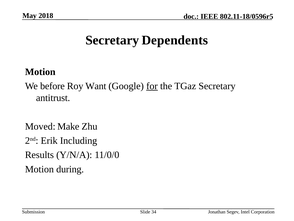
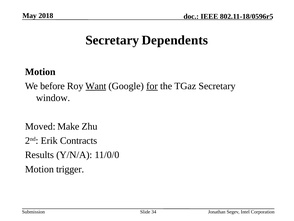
Want underline: none -> present
antitrust: antitrust -> window
Including: Including -> Contracts
during: during -> trigger
